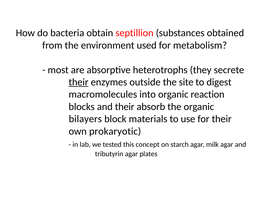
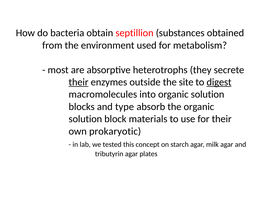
digest underline: none -> present
into organic reaction: reaction -> solution
and their: their -> type
bilayers at (85, 119): bilayers -> solution
